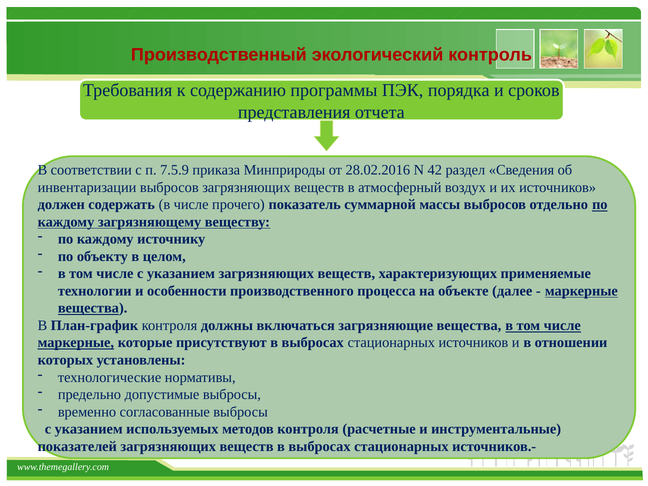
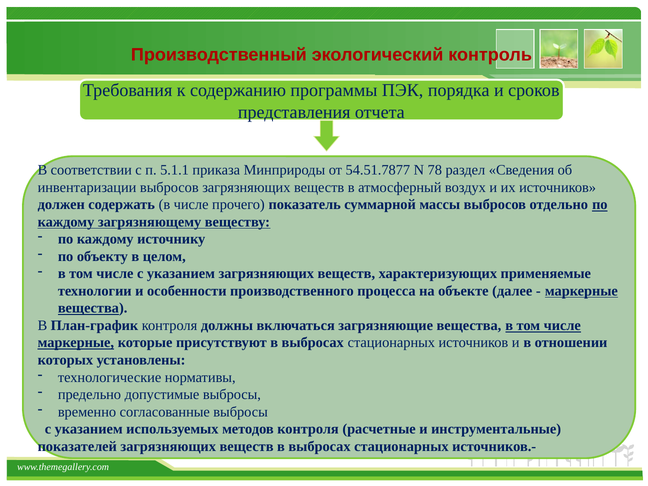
7.5.9: 7.5.9 -> 5.1.1
28.02.2016: 28.02.2016 -> 54.51.7877
42: 42 -> 78
